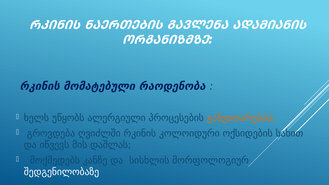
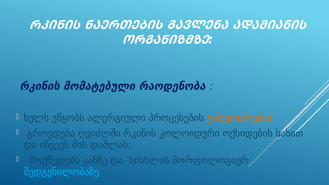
შედგენილობაზე colour: white -> light blue
